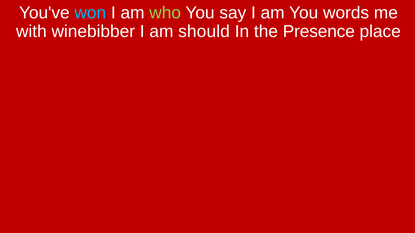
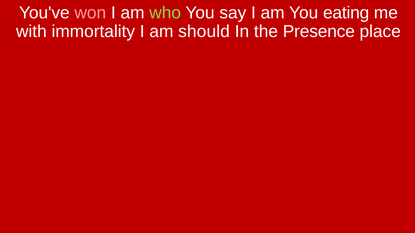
won colour: light blue -> pink
words: words -> eating
winebibber: winebibber -> immortality
